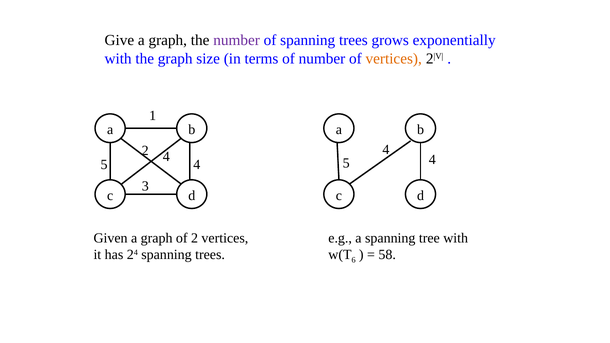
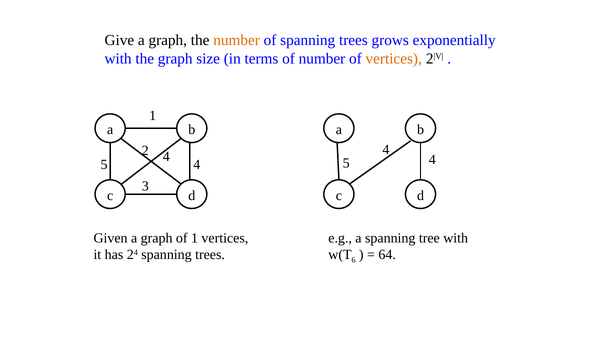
number at (237, 40) colour: purple -> orange
of 2: 2 -> 1
58: 58 -> 64
